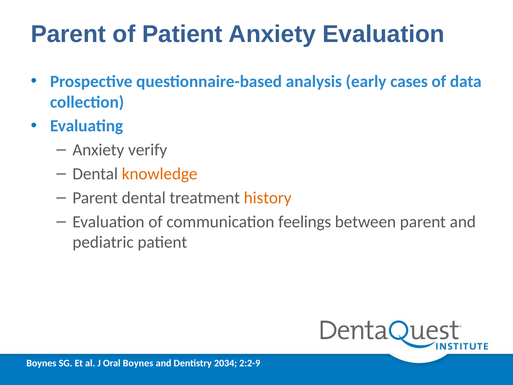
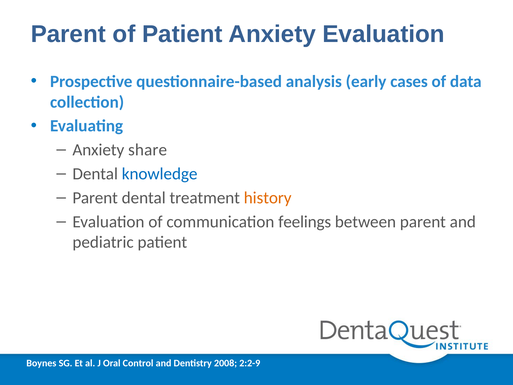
verify: verify -> share
knowledge colour: orange -> blue
Oral Boynes: Boynes -> Control
2034: 2034 -> 2008
